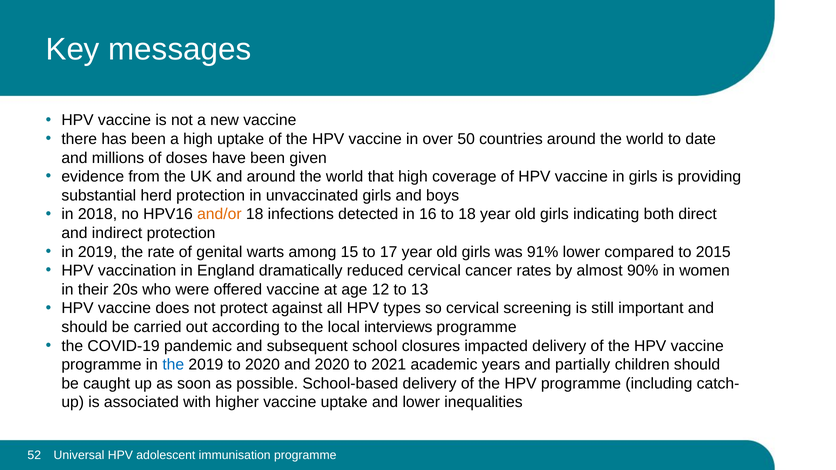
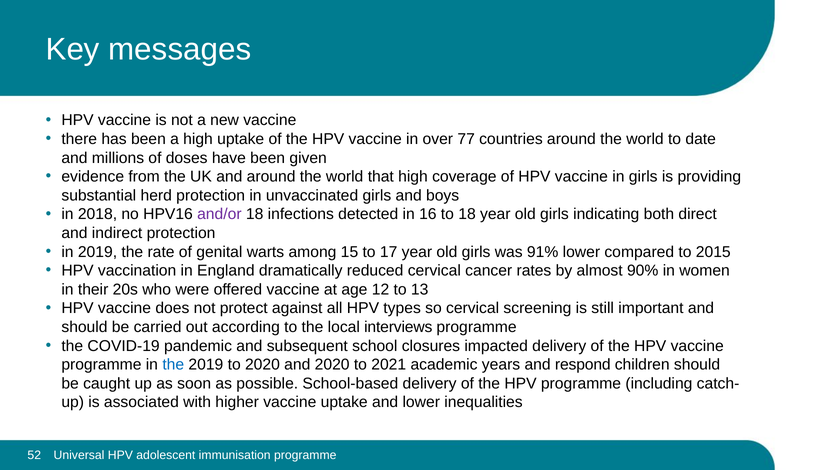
50: 50 -> 77
and/or colour: orange -> purple
partially: partially -> respond
